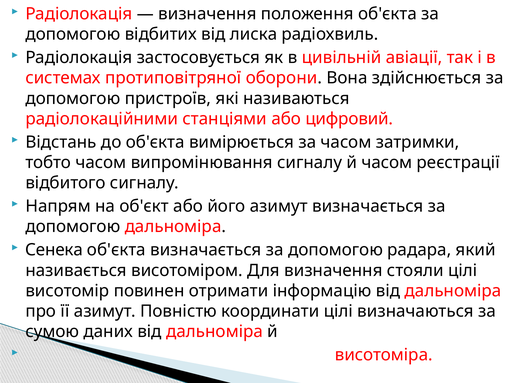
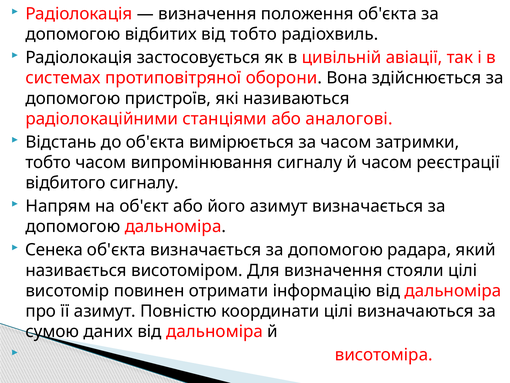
від лиска: лиска -> тобто
цифровий: цифровий -> аналогові
